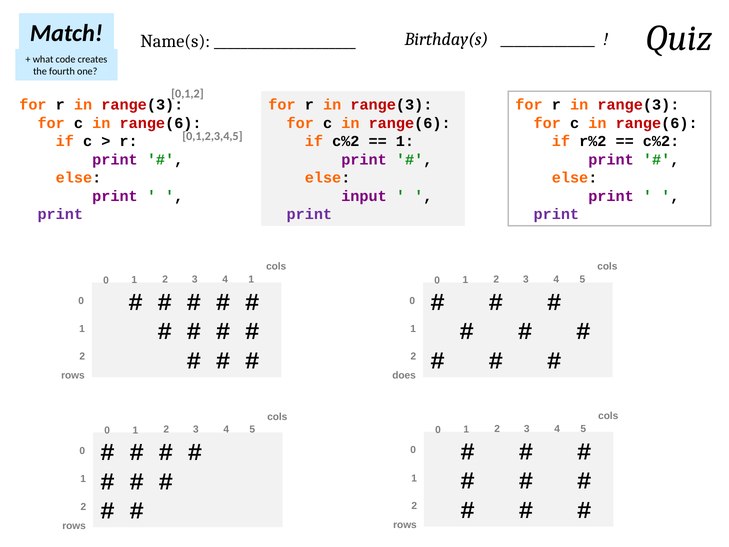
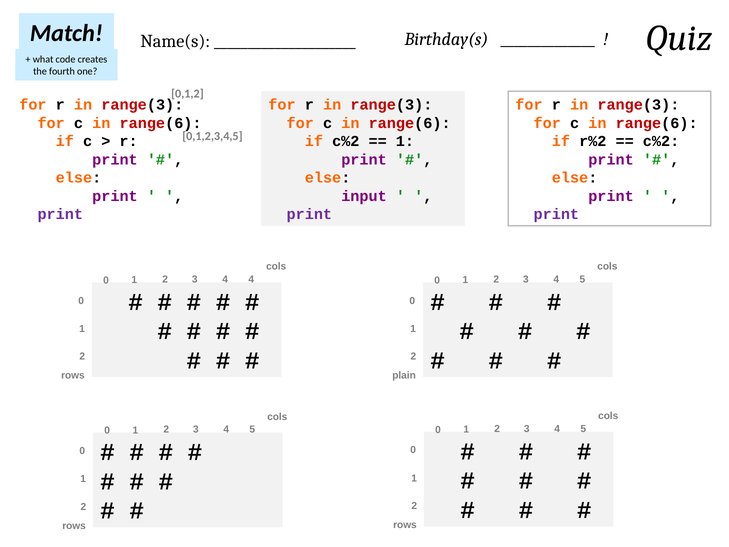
4 1: 1 -> 4
does: does -> plain
